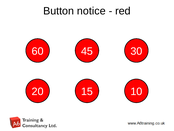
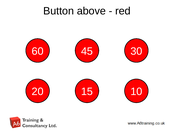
notice: notice -> above
